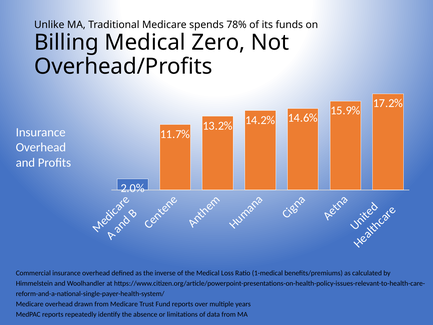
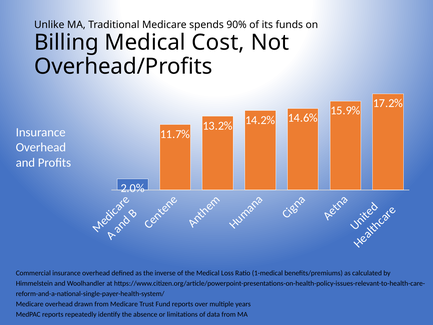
78%: 78% -> 90%
Zero: Zero -> Cost
